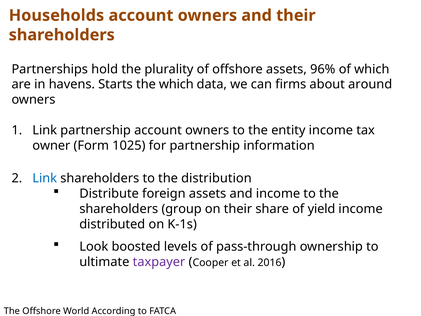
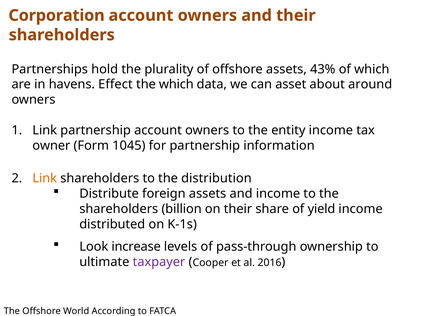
Households: Households -> Corporation
96%: 96% -> 43%
Starts: Starts -> Effect
firms: firms -> asset
1025: 1025 -> 1045
Link at (45, 178) colour: blue -> orange
group: group -> billion
boosted: boosted -> increase
